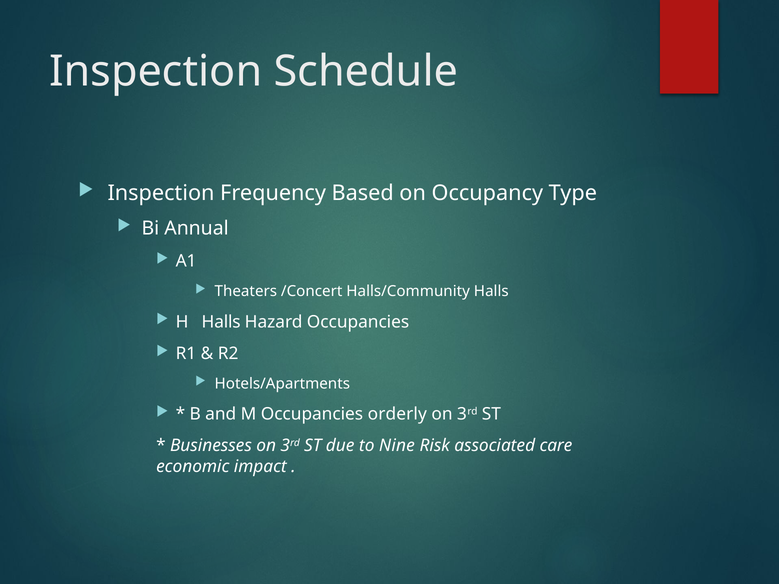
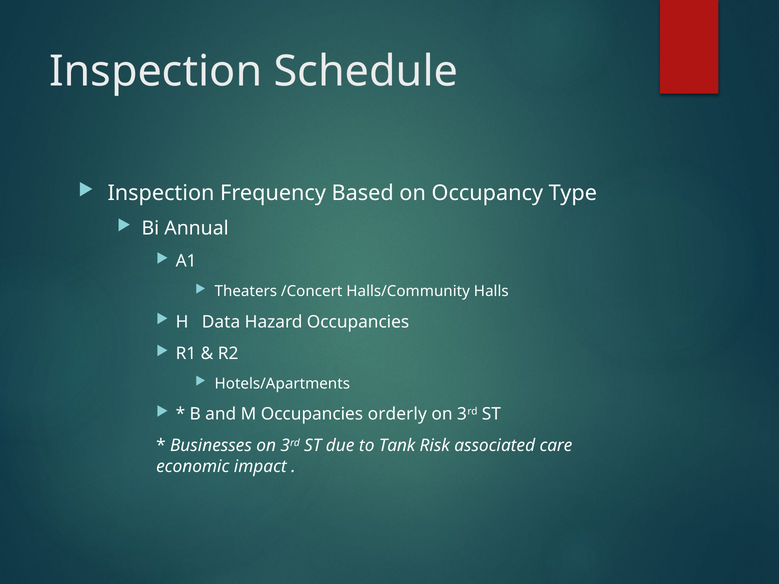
H Halls: Halls -> Data
Nine: Nine -> Tank
